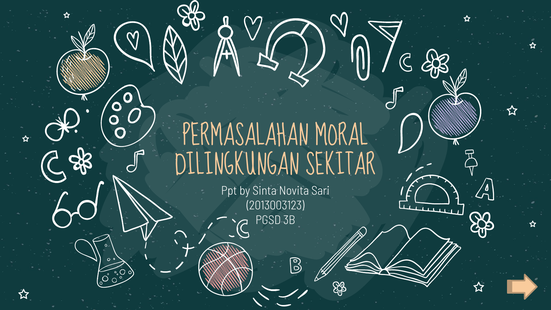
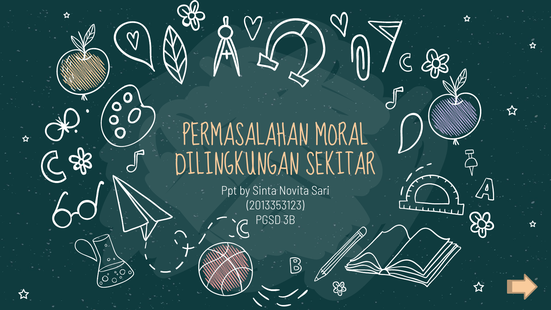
2013003123: 2013003123 -> 2013353123
